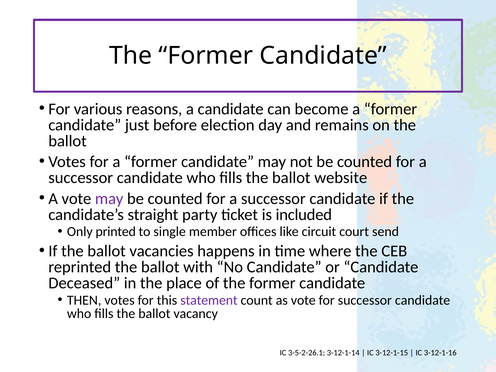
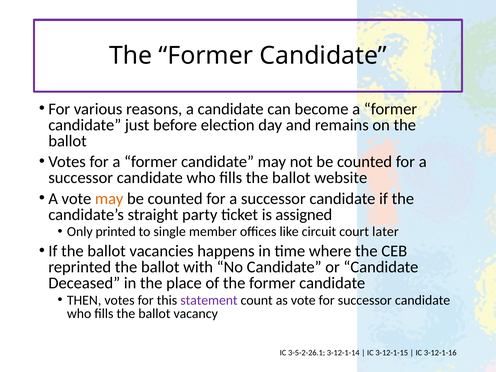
may at (109, 199) colour: purple -> orange
included: included -> assigned
send: send -> later
